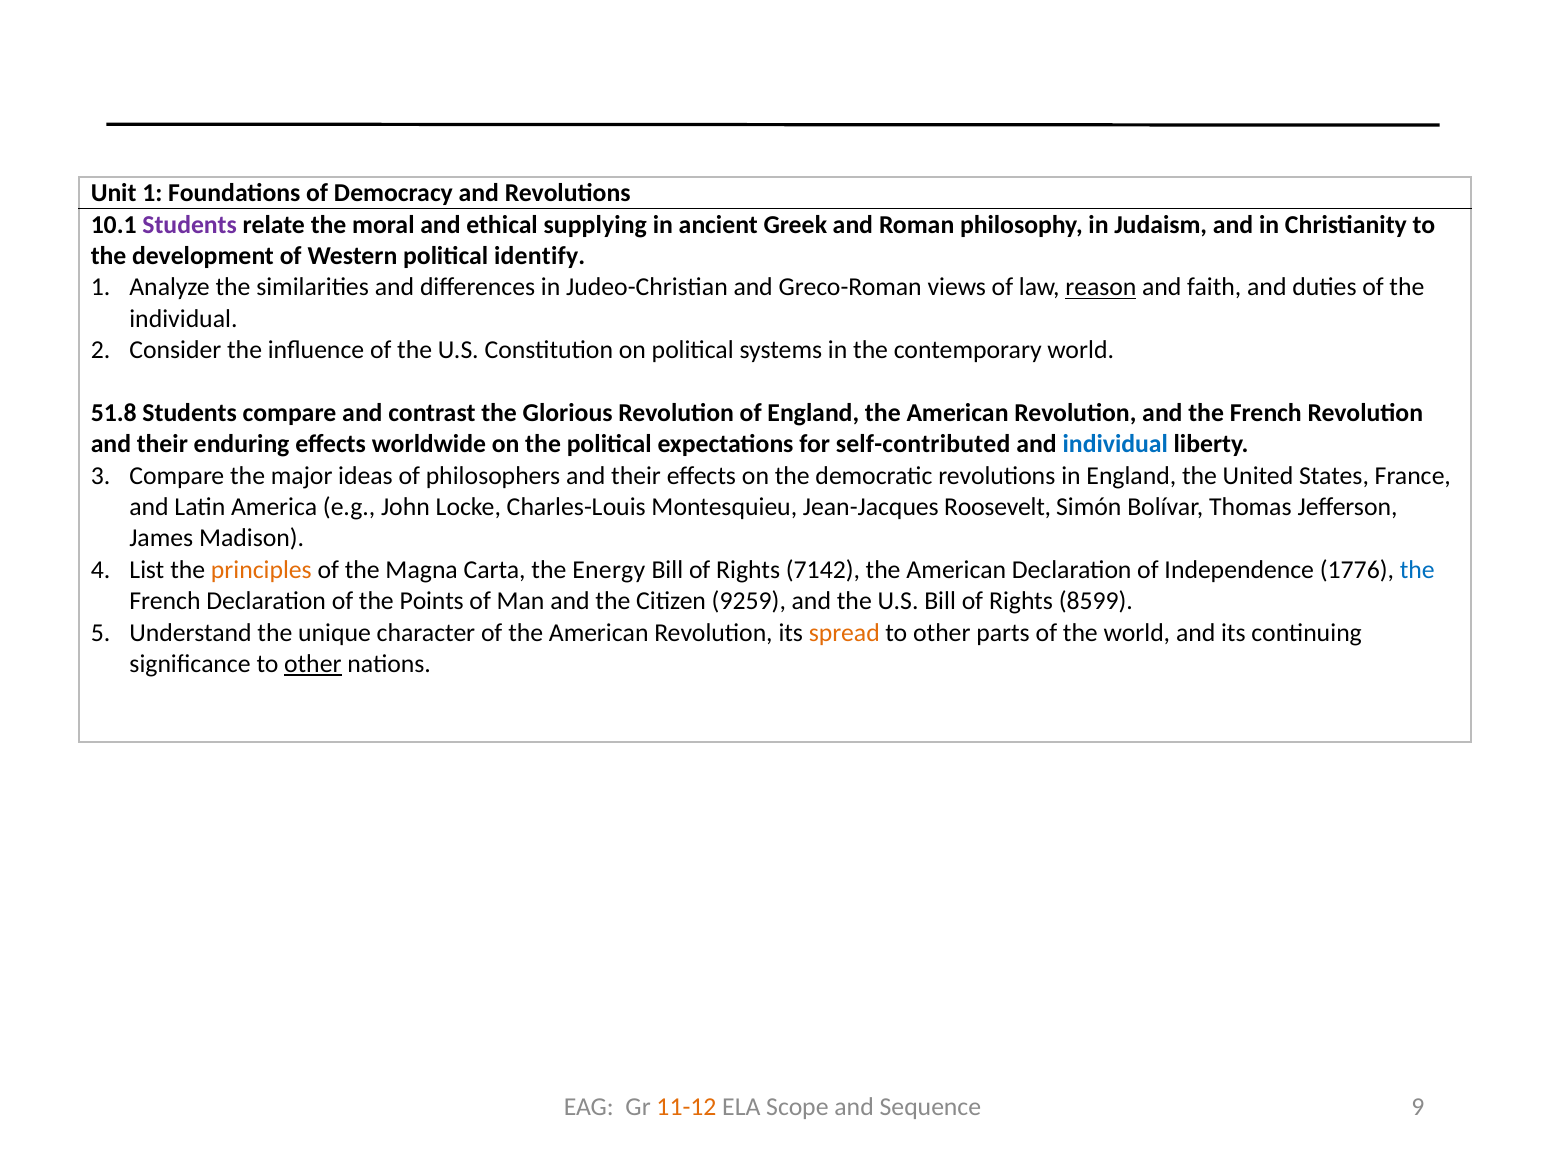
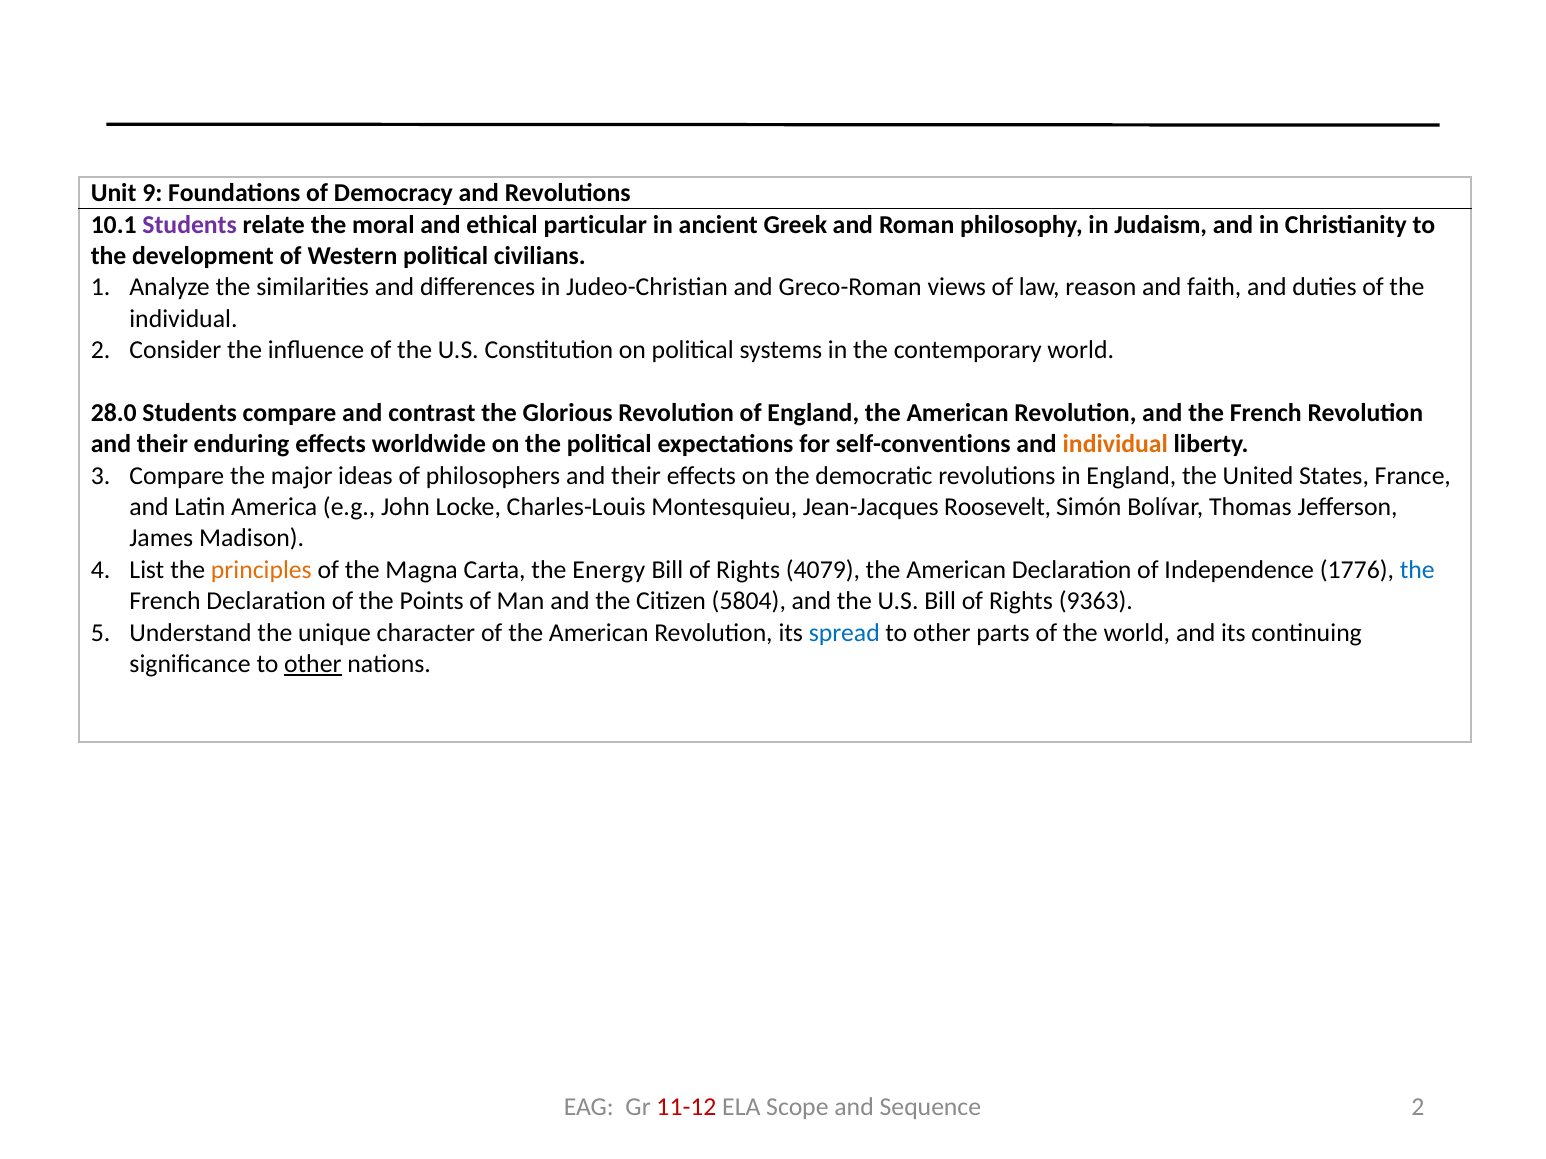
Unit 1: 1 -> 9
supplying: supplying -> particular
identify: identify -> civilians
reason underline: present -> none
51.8: 51.8 -> 28.0
self-contributed: self-contributed -> self-conventions
individual at (1115, 444) colour: blue -> orange
7142: 7142 -> 4079
9259: 9259 -> 5804
8599: 8599 -> 9363
spread colour: orange -> blue
11-12 colour: orange -> red
Sequence 9: 9 -> 2
